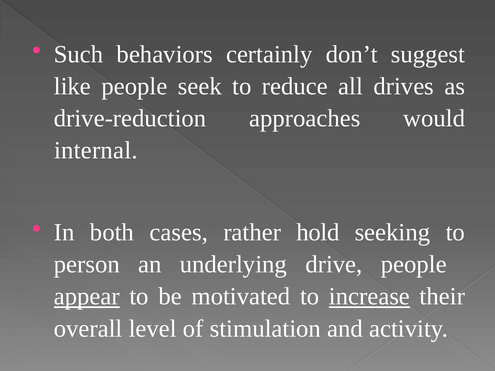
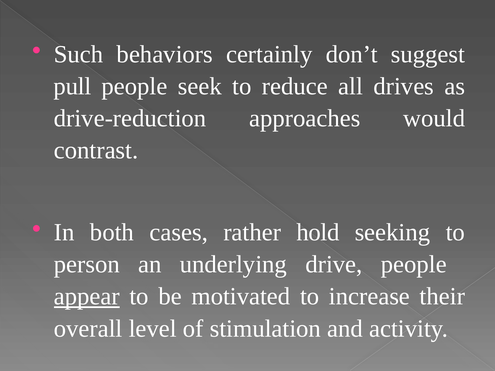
like: like -> pull
internal: internal -> contrast
increase underline: present -> none
